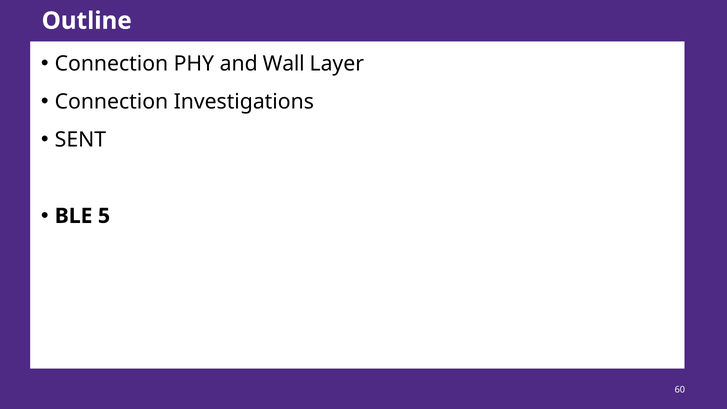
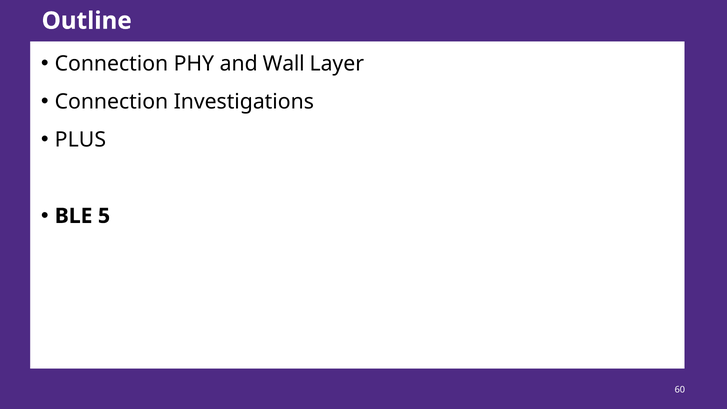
SENT: SENT -> PLUS
